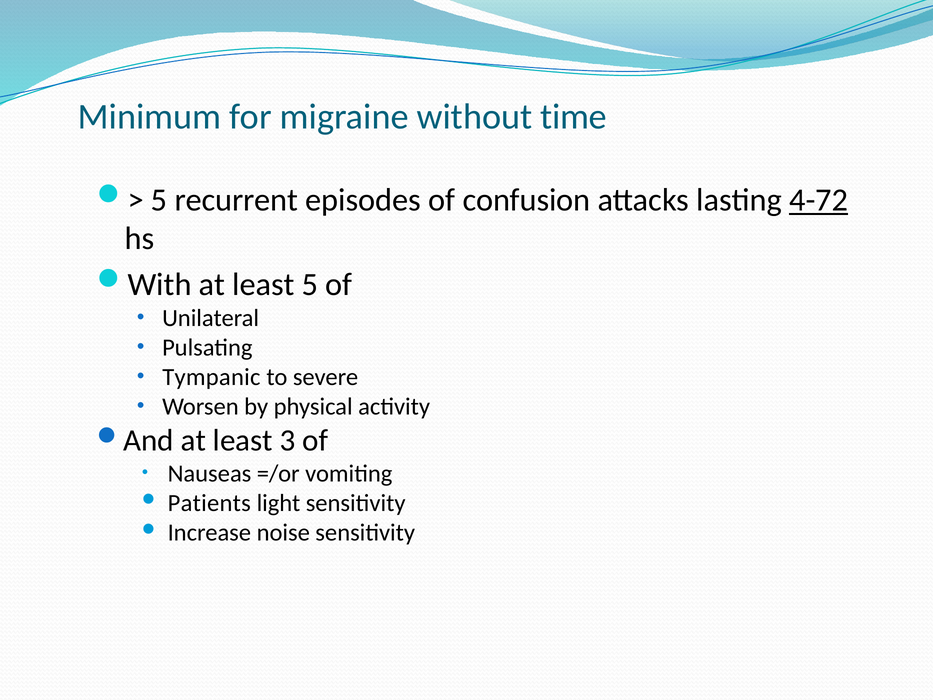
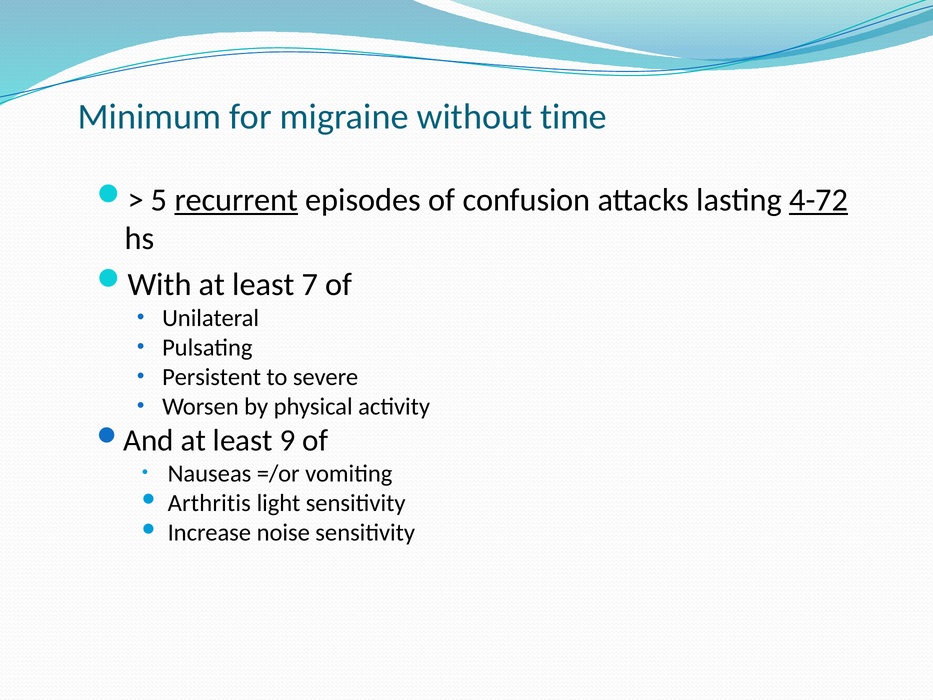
recurrent underline: none -> present
least 5: 5 -> 7
Tympanic: Tympanic -> Persistent
3: 3 -> 9
Patients: Patients -> Arthritis
